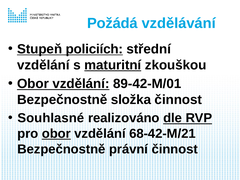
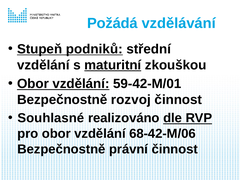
policiích: policiích -> podniků
89-42-M/01: 89-42-M/01 -> 59-42-M/01
složka: složka -> rozvoj
obor at (56, 134) underline: present -> none
68-42-M/21: 68-42-M/21 -> 68-42-M/06
